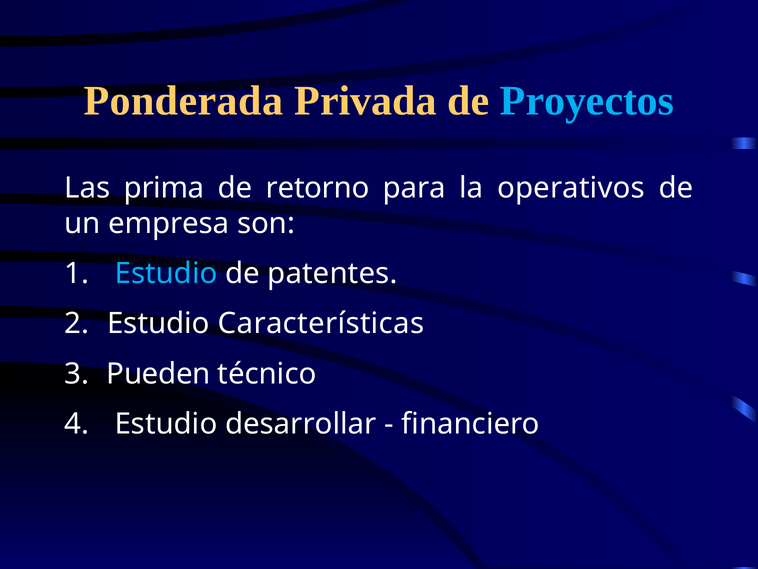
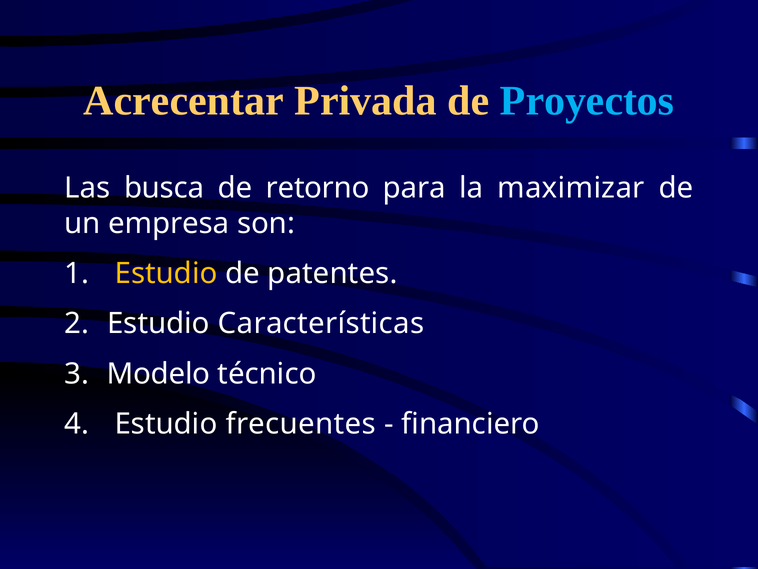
Ponderada: Ponderada -> Acrecentar
prima: prima -> busca
operativos: operativos -> maximizar
Estudio at (166, 273) colour: light blue -> yellow
Pueden: Pueden -> Modelo
desarrollar: desarrollar -> frecuentes
